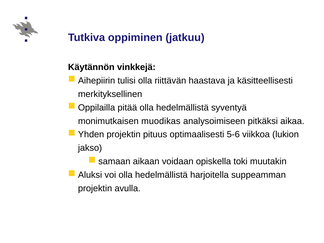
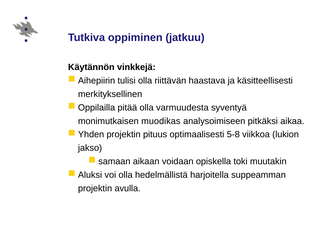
pitää olla hedelmällistä: hedelmällistä -> varmuudesta
5-6: 5-6 -> 5-8
